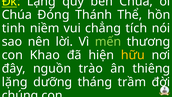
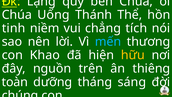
Đóng: Đóng -> Uống
mến colour: light green -> light blue
trào: trào -> trên
lặng at (15, 82): lặng -> toàn
trầm: trầm -> sáng
